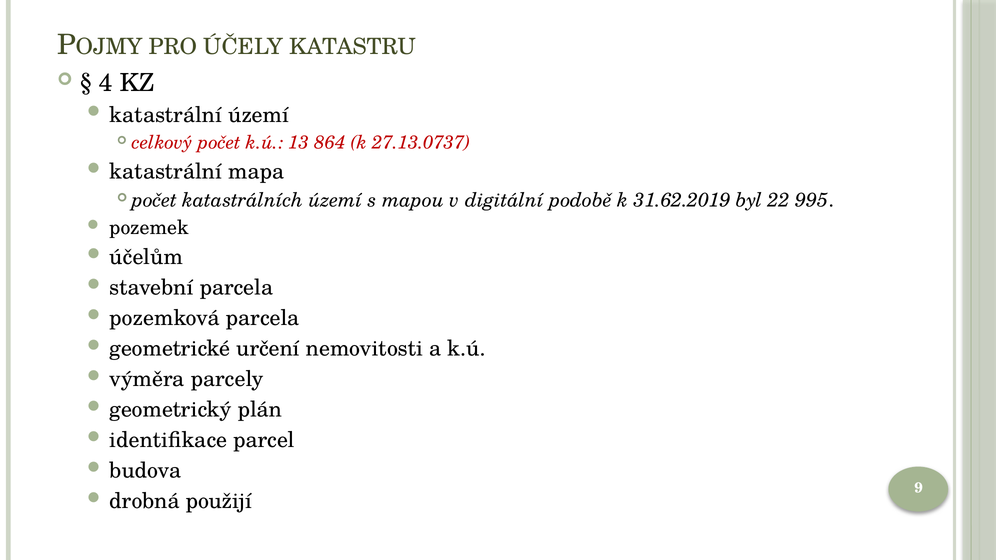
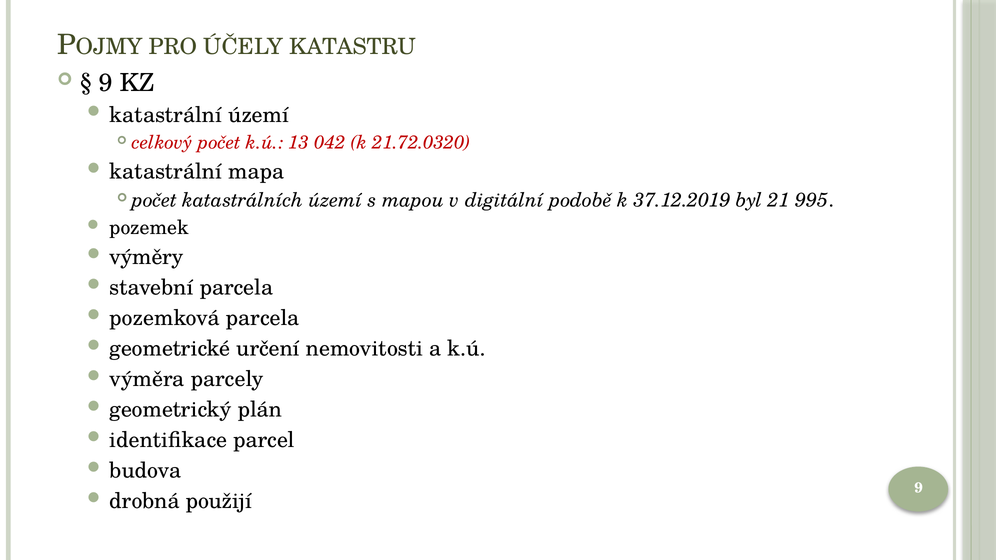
4 at (106, 83): 4 -> 9
864: 864 -> 042
27.13.0737: 27.13.0737 -> 21.72.0320
31.62.2019: 31.62.2019 -> 37.12.2019
22: 22 -> 21
účelům: účelům -> výměry
